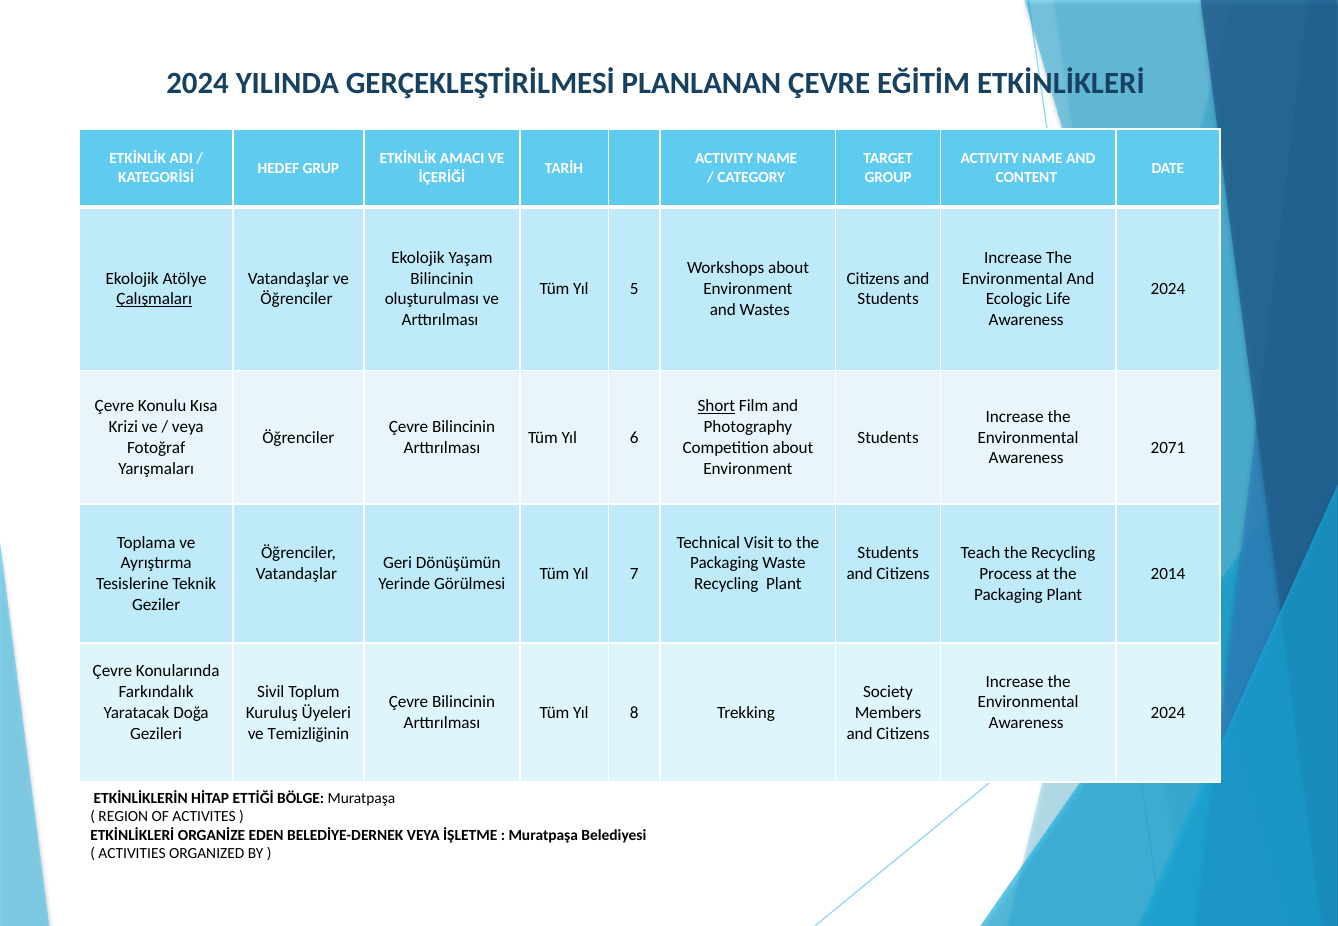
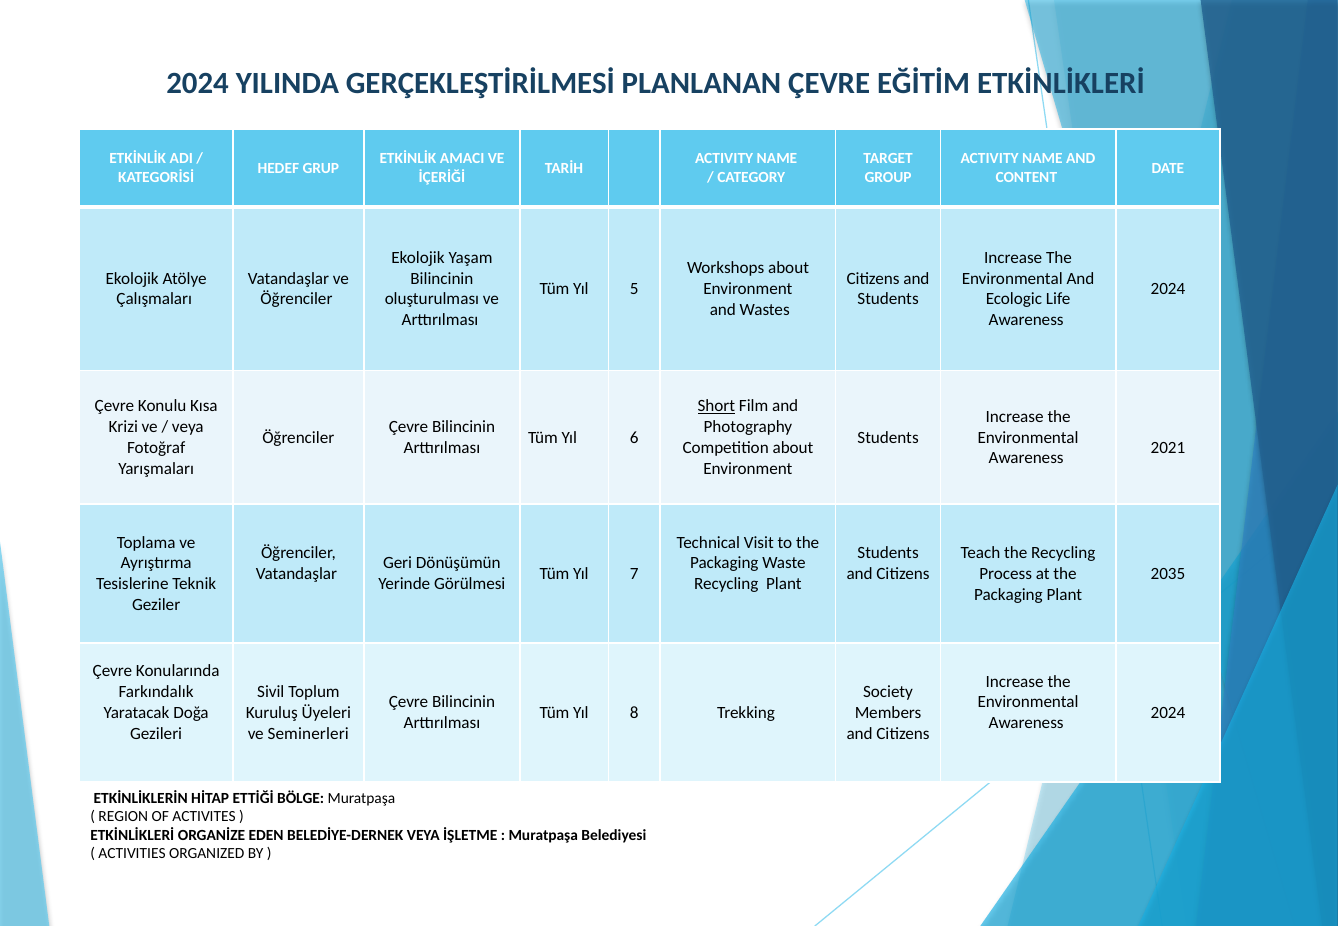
Çalışmaları underline: present -> none
2071: 2071 -> 2021
2014: 2014 -> 2035
Temizliğinin: Temizliğinin -> Seminerleri
